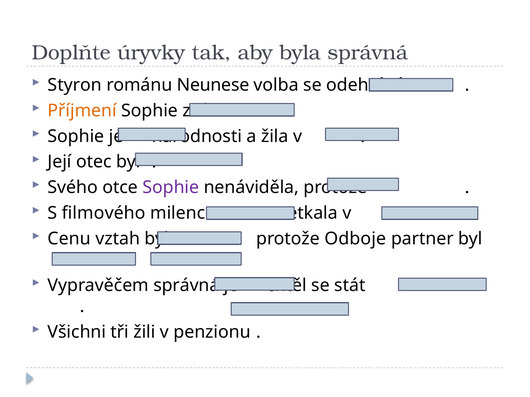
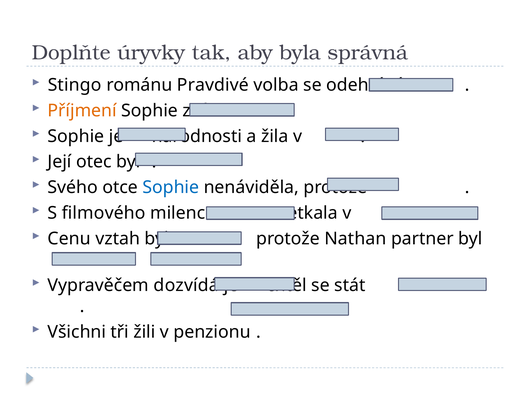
Styron: Styron -> Stingo
Neunese: Neunese -> Pravdivé
Sophie at (171, 188) colour: purple -> blue
Odboje: Odboje -> Nathan
Vypravěčem správná: správná -> dozvídá
